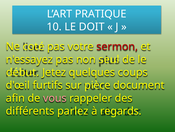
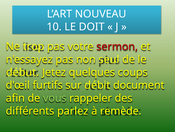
PRATIQUE: PRATIQUE -> NOUVEAU
coté: coté -> trop
pièce: pièce -> débit
vous colour: pink -> light green
regards: regards -> remède
